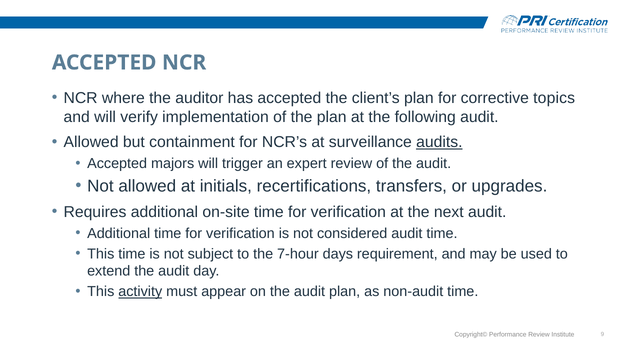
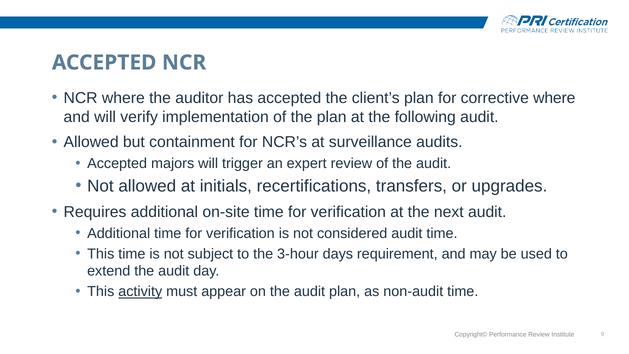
corrective topics: topics -> where
audits underline: present -> none
7-hour: 7-hour -> 3-hour
